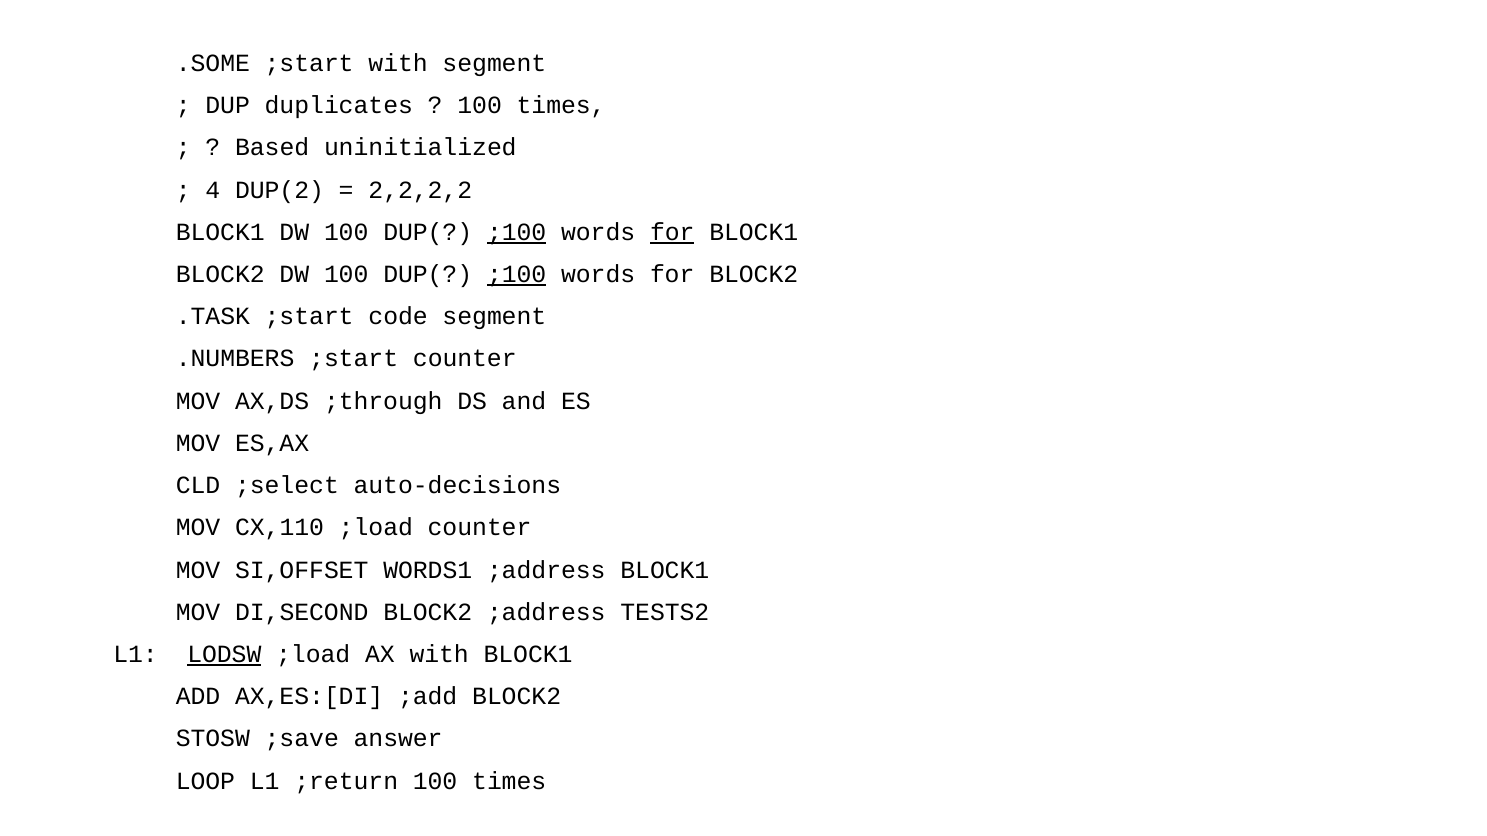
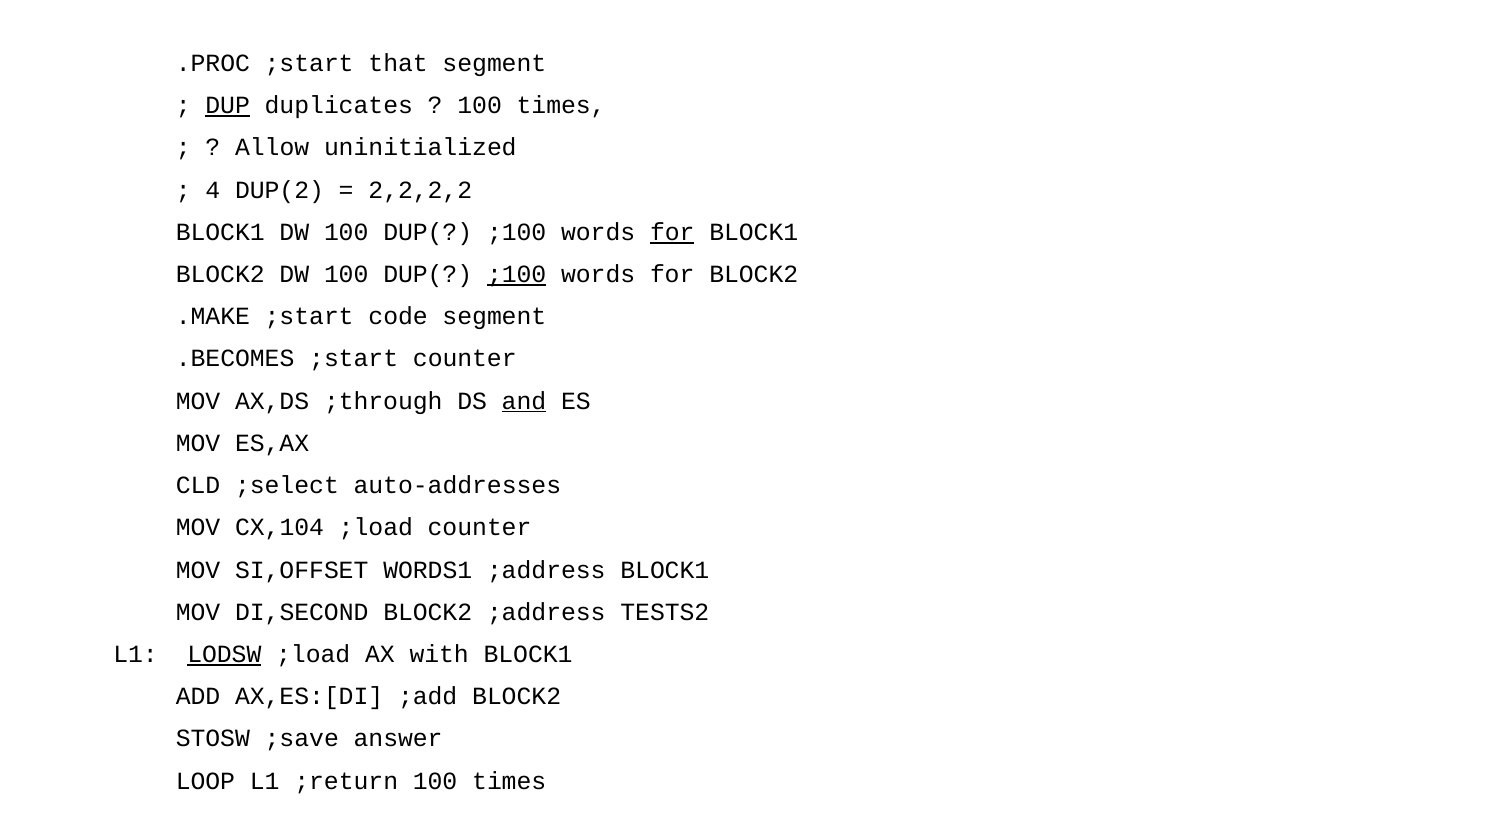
.SOME: .SOME -> .PROC
;start with: with -> that
DUP underline: none -> present
Based: Based -> Allow
;100 at (517, 232) underline: present -> none
.TASK: .TASK -> .MAKE
.NUMBERS: .NUMBERS -> .BECOMES
and underline: none -> present
auto-decisions: auto-decisions -> auto-addresses
CX,110: CX,110 -> CX,104
